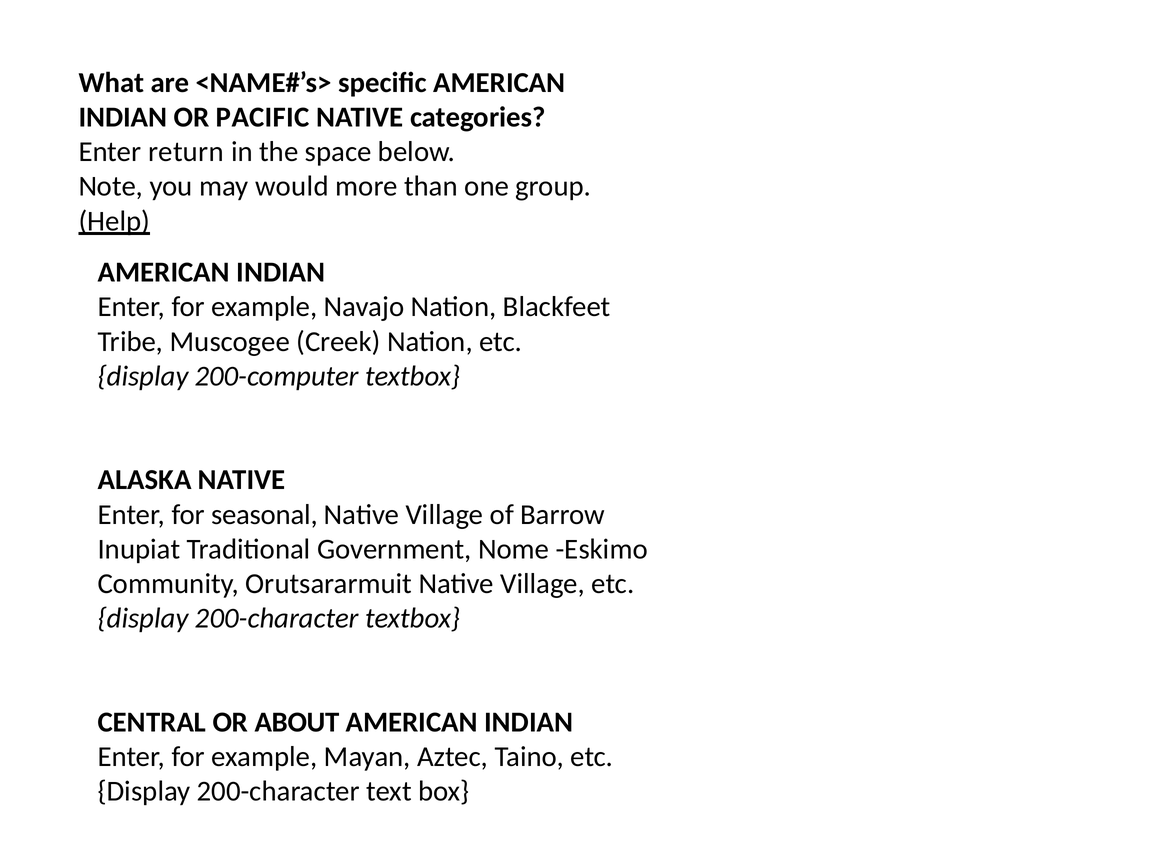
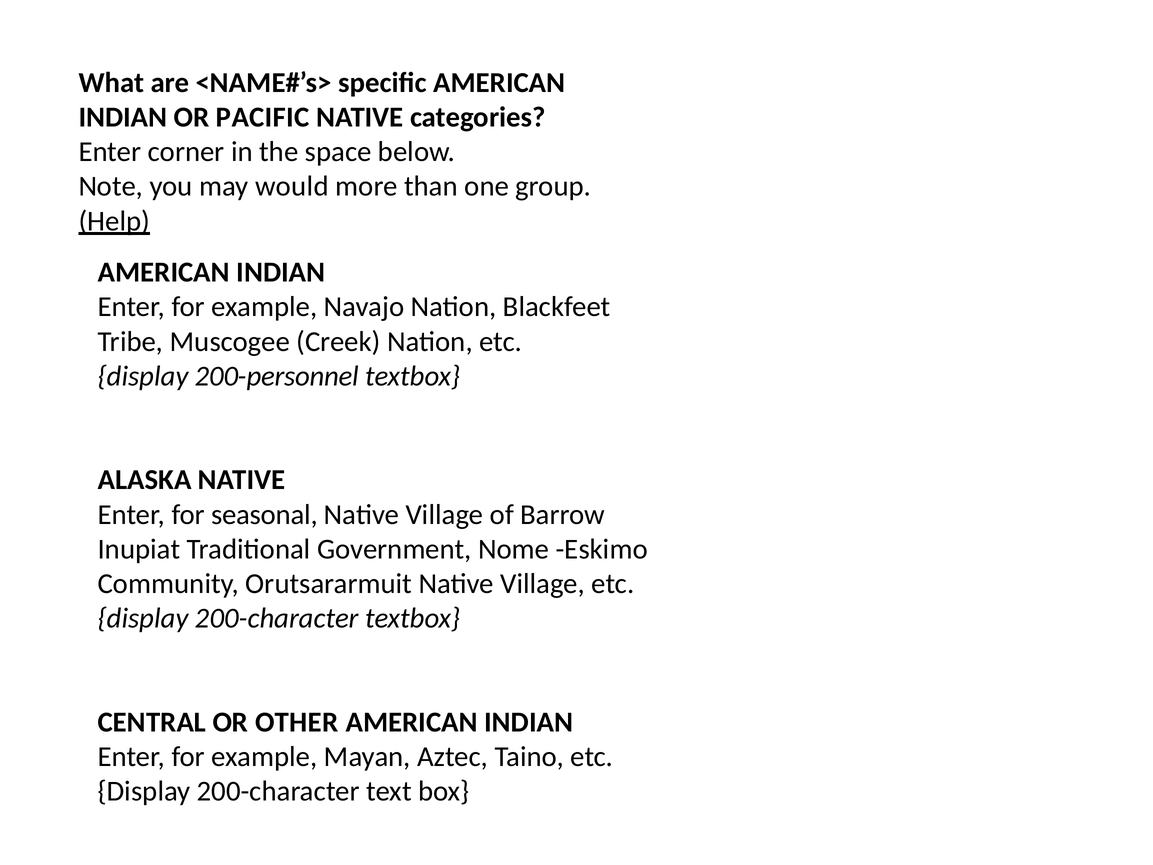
return: return -> corner
200-computer: 200-computer -> 200-personnel
ABOUT: ABOUT -> OTHER
